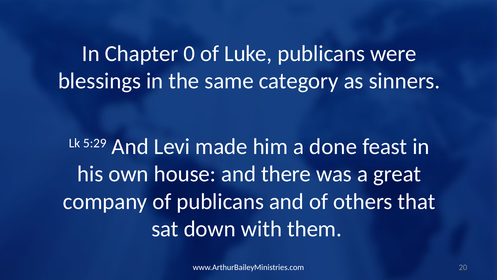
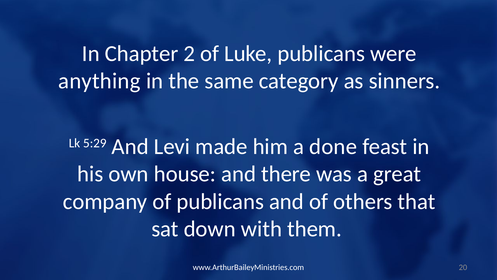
0: 0 -> 2
blessings: blessings -> anything
